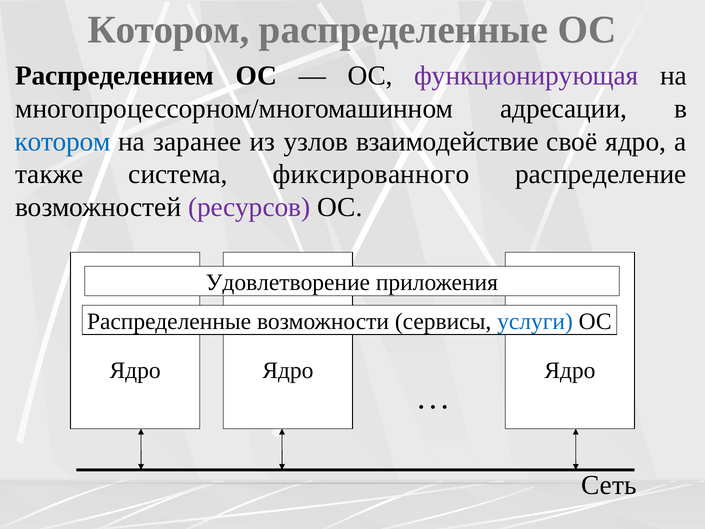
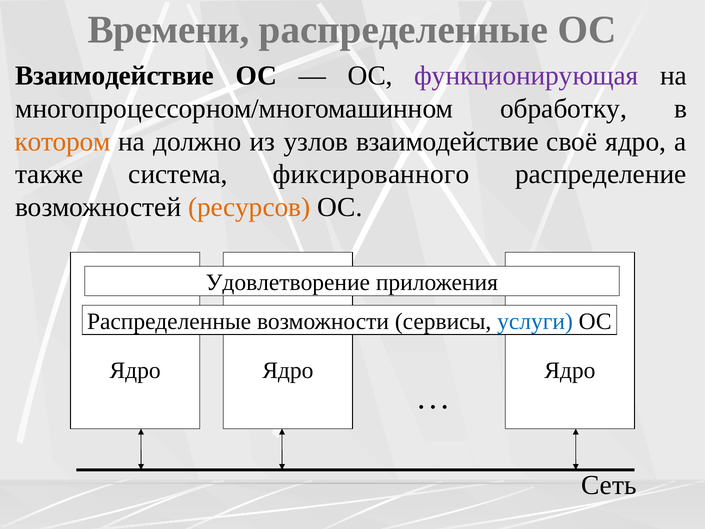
Котором at (169, 30): Котором -> Времени
Распределением at (115, 76): Распределением -> Взаимодействие
адресации: адресации -> обработку
котором at (63, 141) colour: blue -> orange
заранее: заранее -> должно
ресурсов colour: purple -> orange
